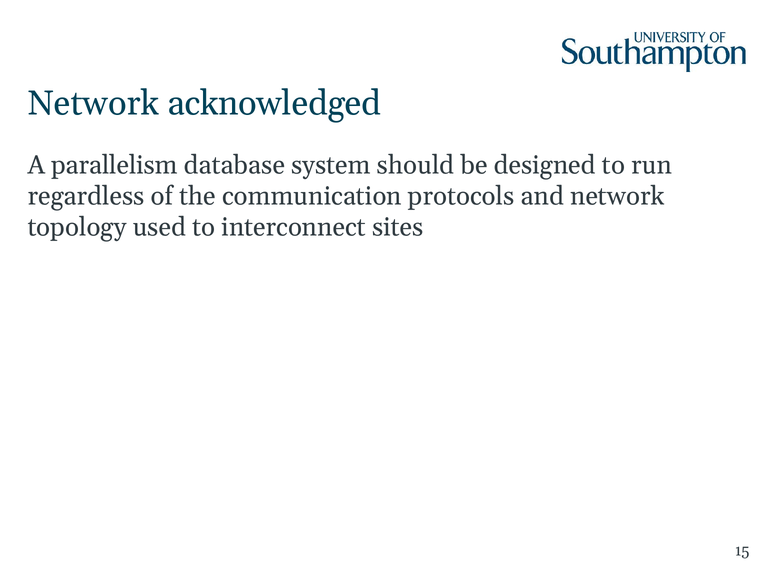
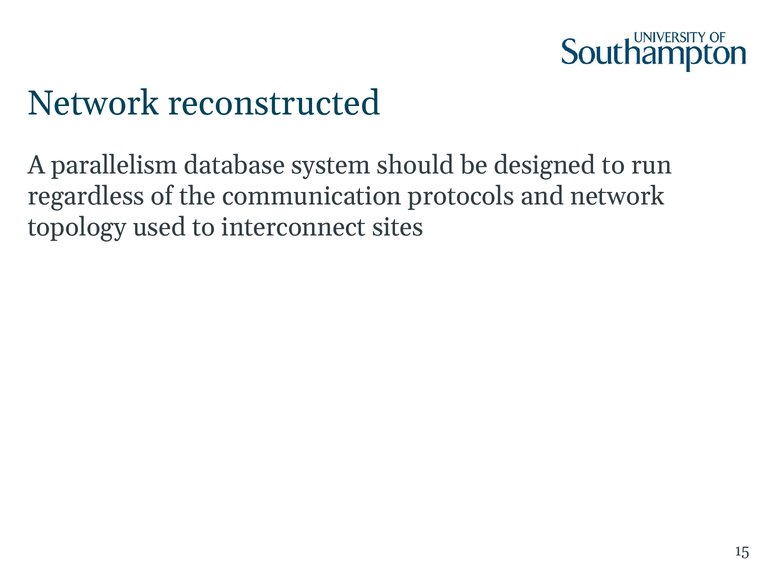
acknowledged: acknowledged -> reconstructed
